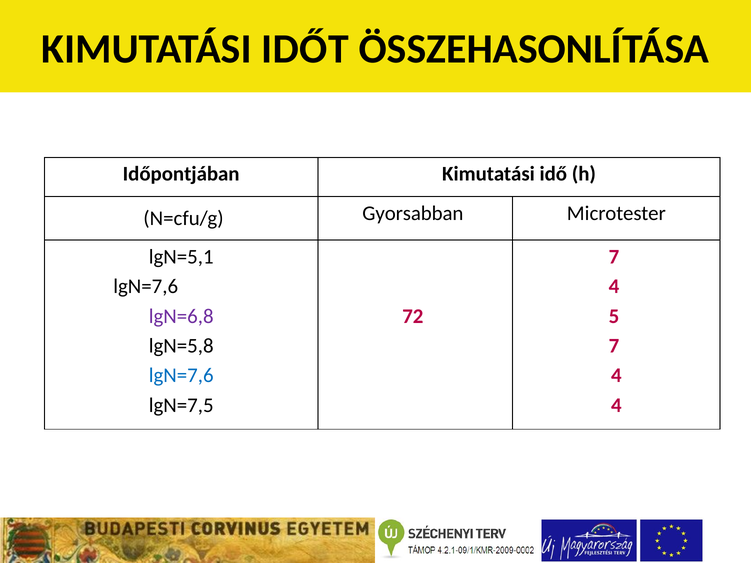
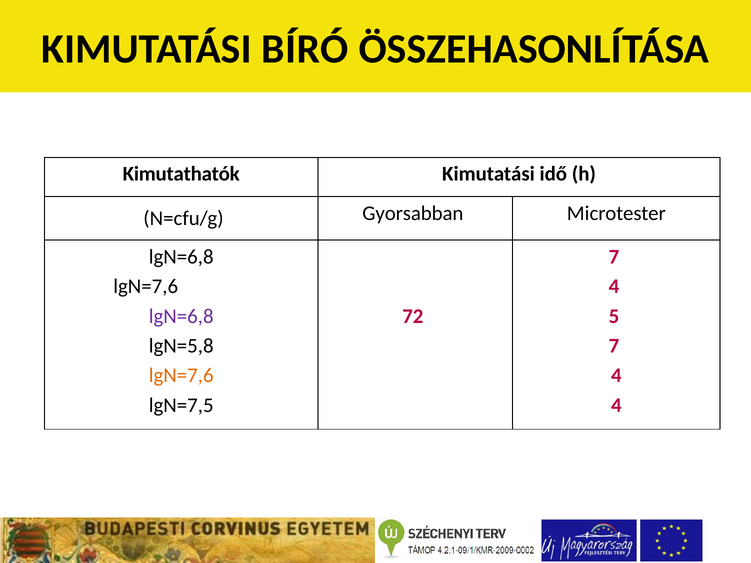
IDŐT: IDŐT -> BÍRÓ
Időpontjában: Időpontjában -> Kimutathatók
lgN=5,1 at (181, 257): lgN=5,1 -> lgN=6,8
lgN=7,6 at (181, 376) colour: blue -> orange
